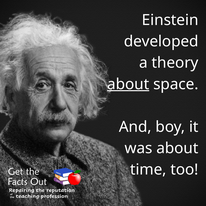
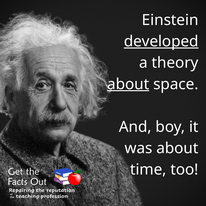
developed underline: none -> present
